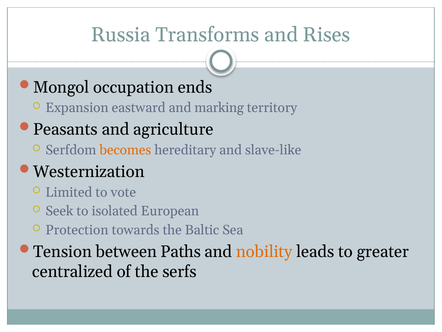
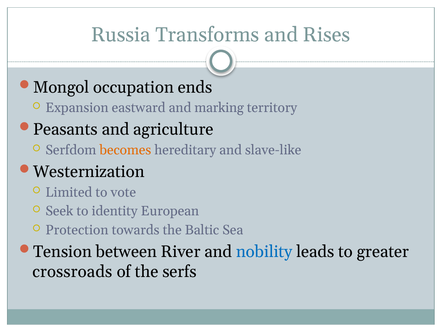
isolated: isolated -> identity
Paths: Paths -> River
nobility colour: orange -> blue
centralized: centralized -> crossroads
